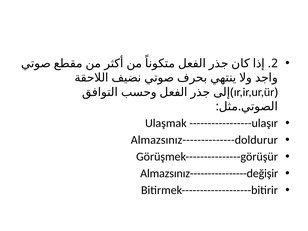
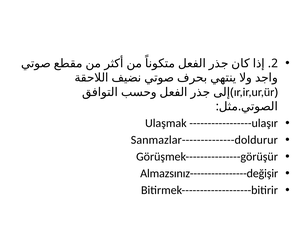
Almazsınız--------------doldurur: Almazsınız--------------doldurur -> Sanmazlar--------------doldurur
